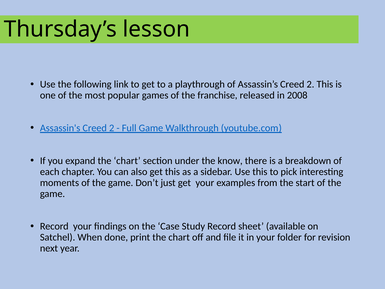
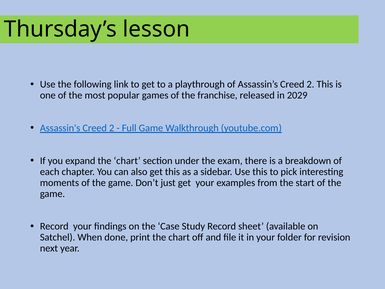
2008: 2008 -> 2029
know: know -> exam
